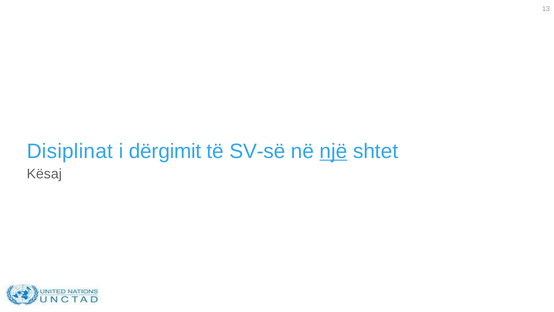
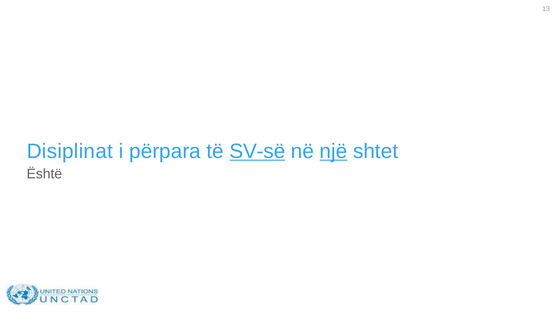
dërgimit: dërgimit -> përpara
SV-së underline: none -> present
Kësaj: Kësaj -> Është
